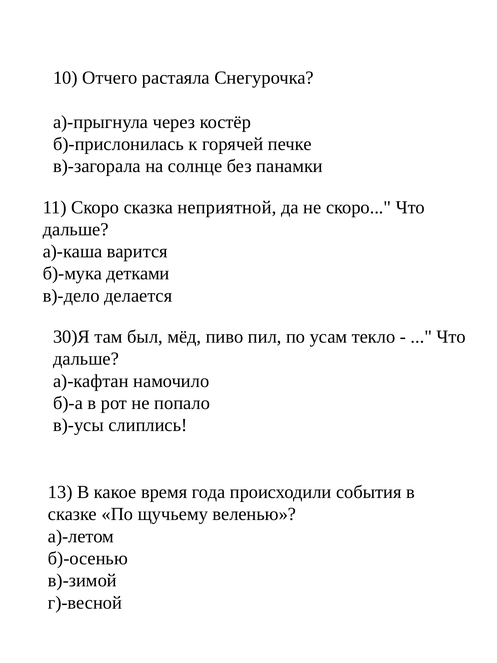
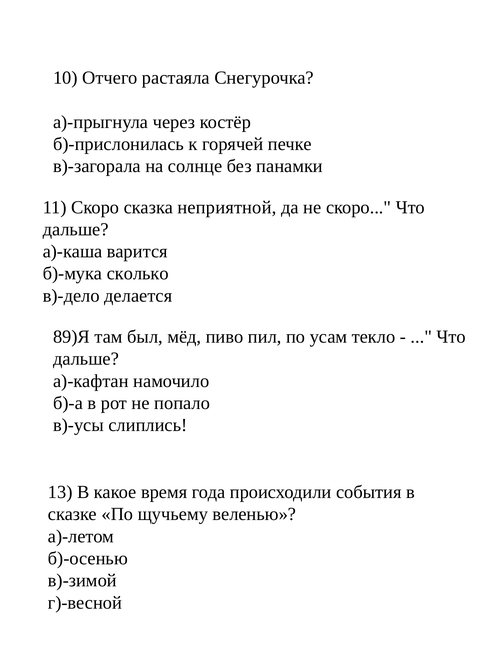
детками: детками -> сколько
30)Я: 30)Я -> 89)Я
